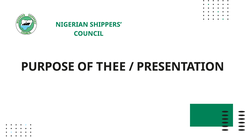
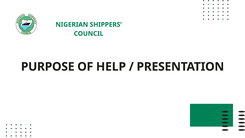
THEE: THEE -> HELP
